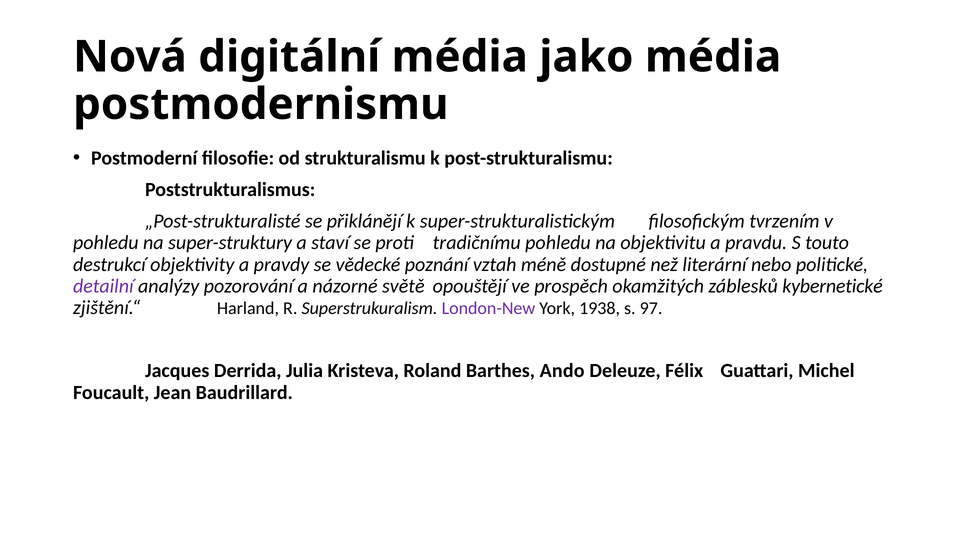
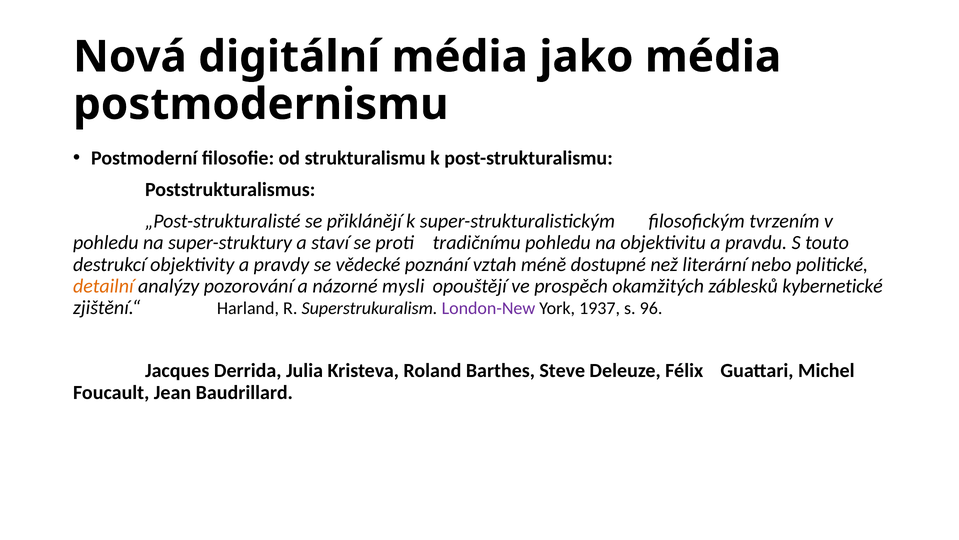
detailní colour: purple -> orange
světě: světě -> mysli
1938: 1938 -> 1937
97: 97 -> 96
Ando: Ando -> Steve
